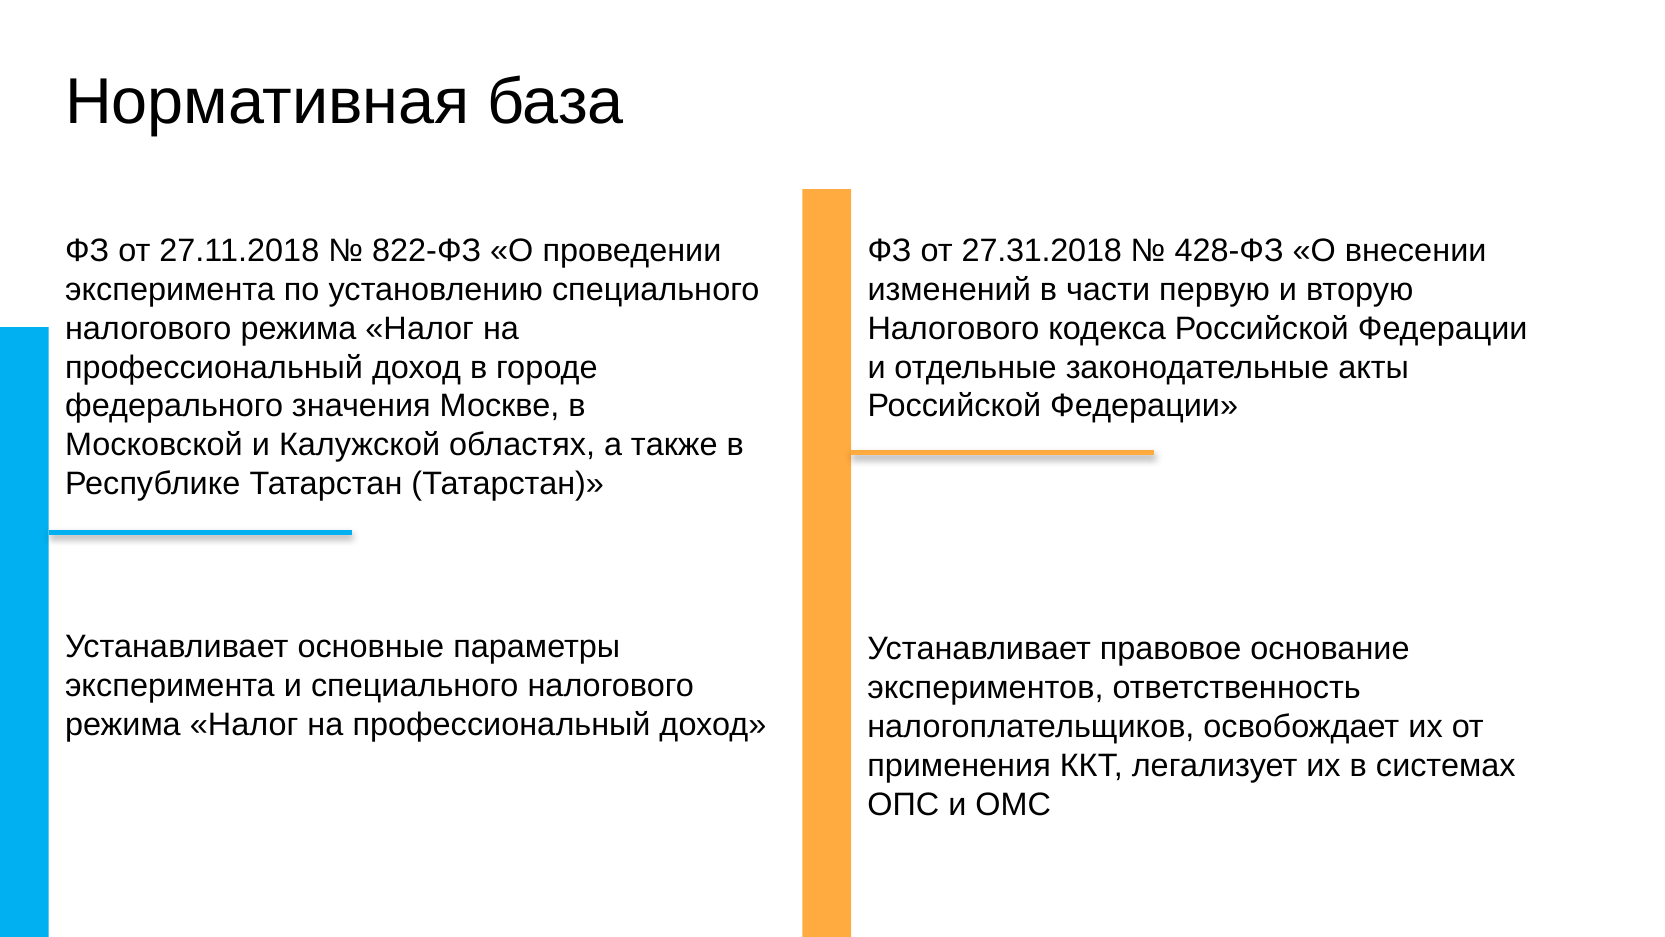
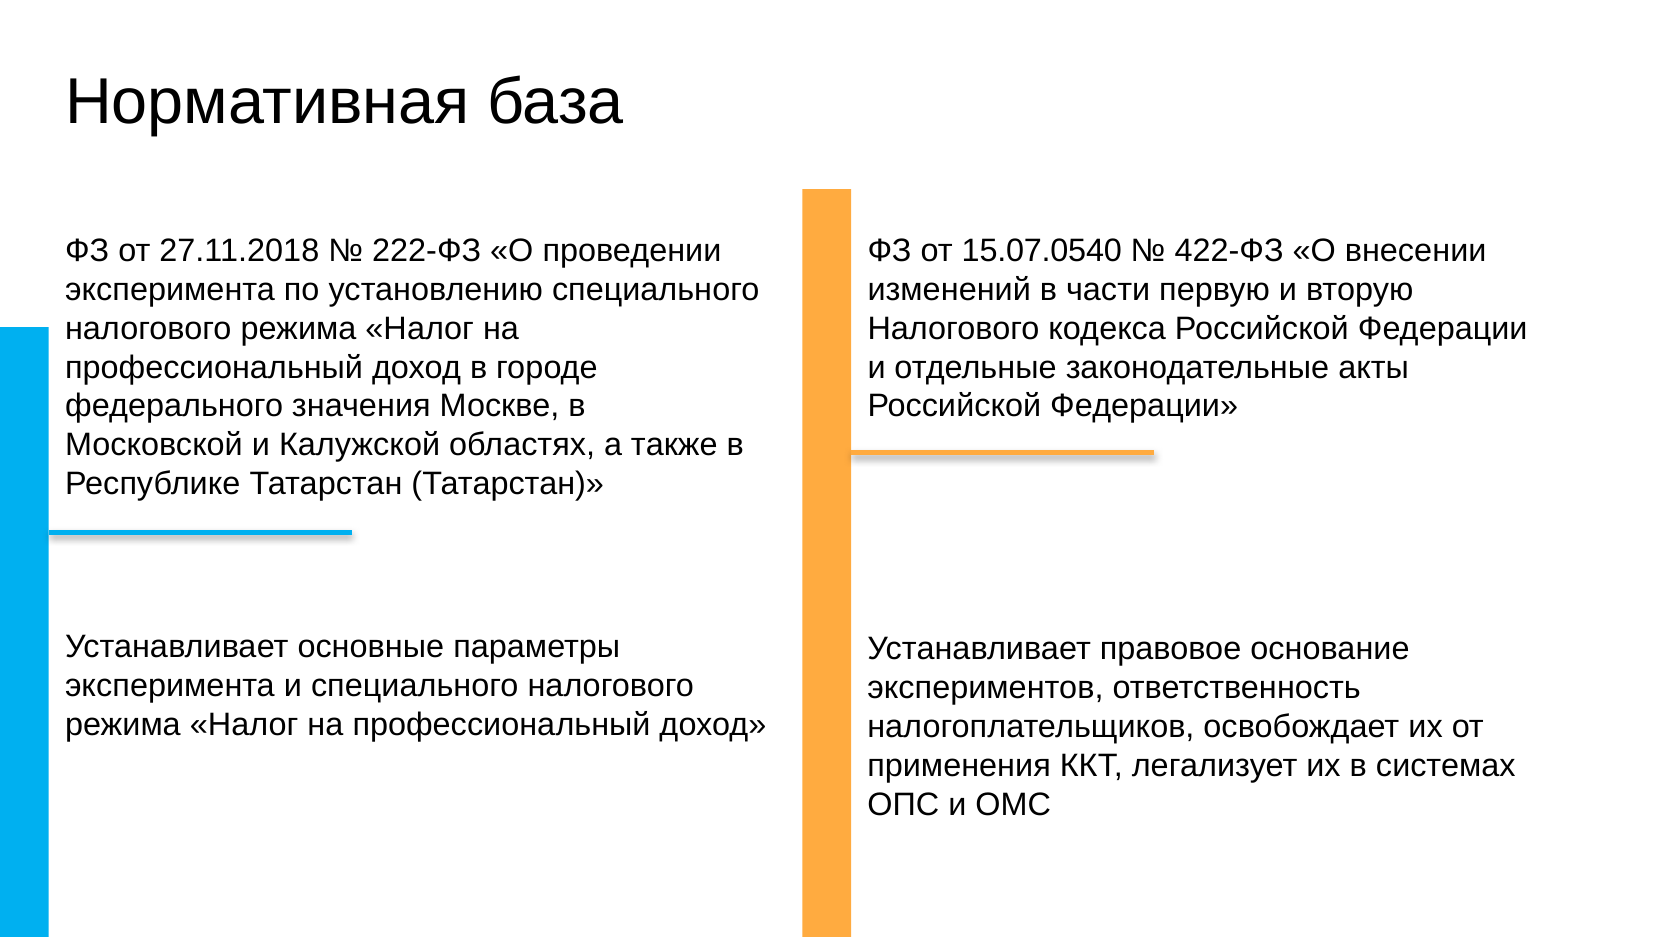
822-ФЗ: 822-ФЗ -> 222-ФЗ
27.31.2018: 27.31.2018 -> 15.07.0540
428-ФЗ: 428-ФЗ -> 422-ФЗ
